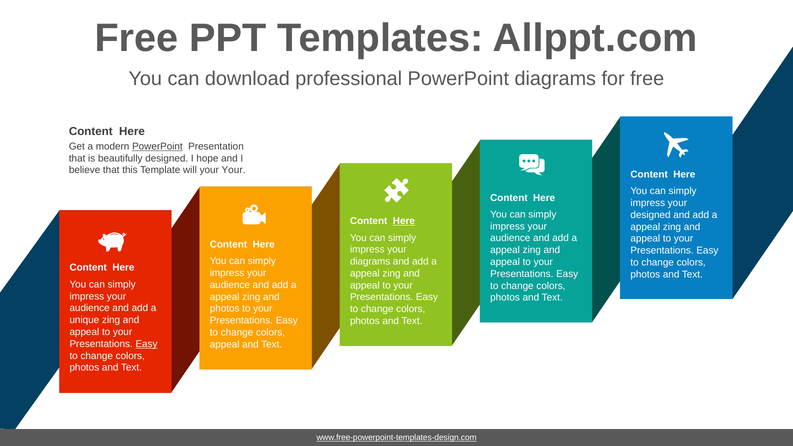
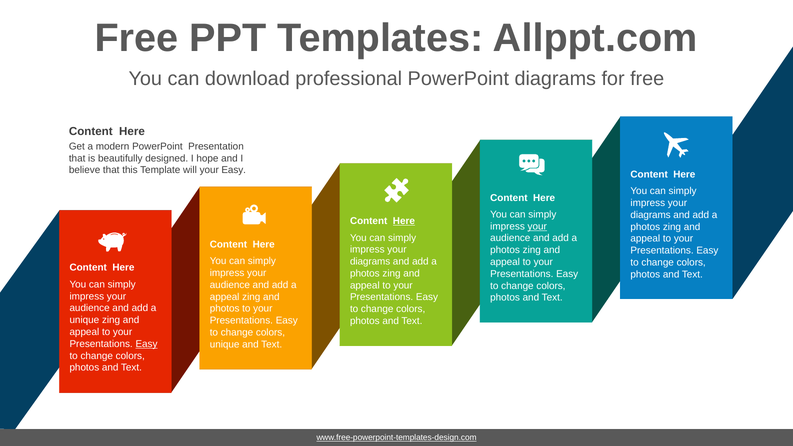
PowerPoint at (157, 146) underline: present -> none
your Your: Your -> Easy
designed at (651, 215): designed -> diagrams
your at (537, 226) underline: none -> present
appeal at (645, 227): appeal -> photos
appeal at (505, 250): appeal -> photos
appeal at (365, 273): appeal -> photos
appeal at (225, 344): appeal -> unique
